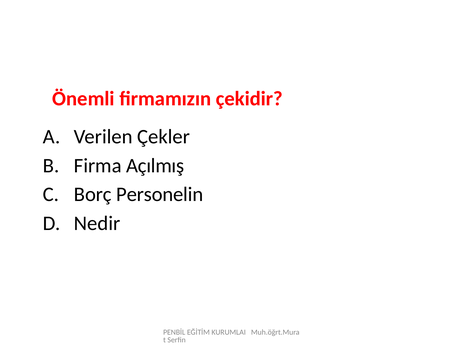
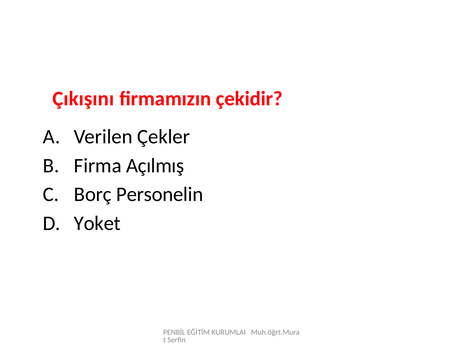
Önemli: Önemli -> Çıkışını
Nedir: Nedir -> Yoket
